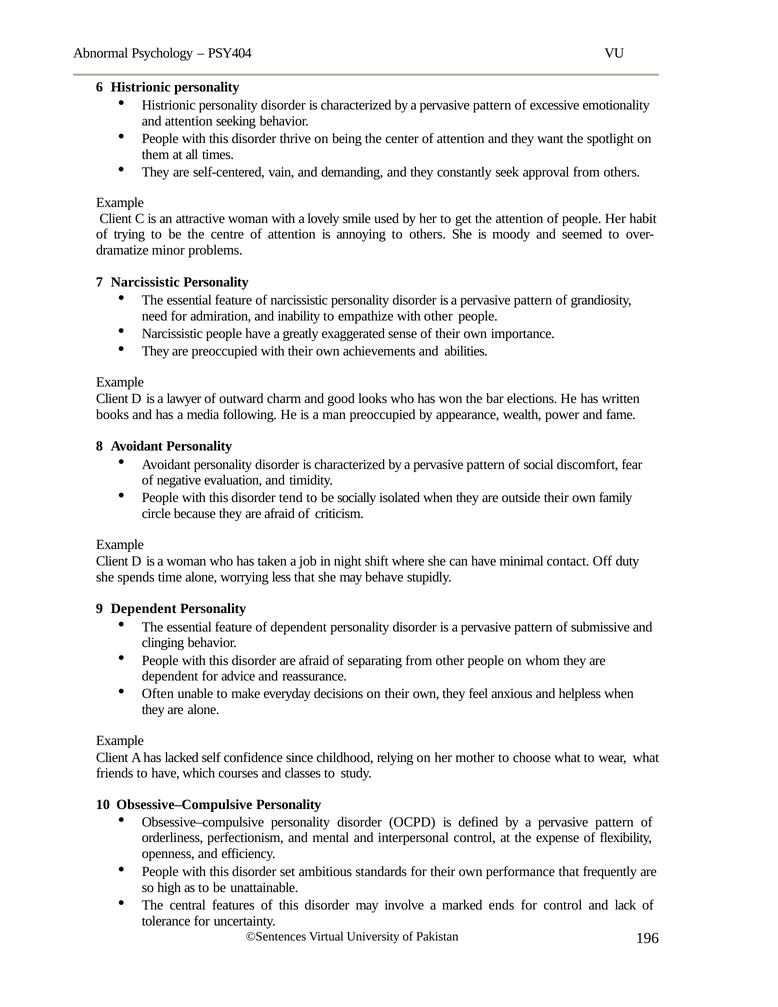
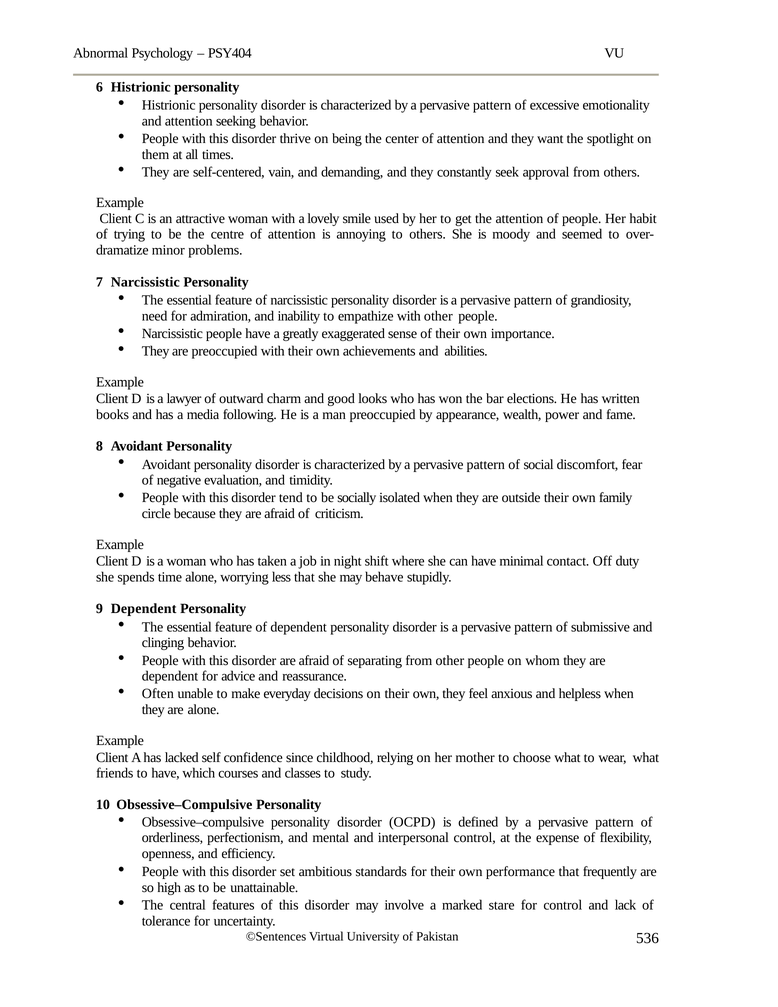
ends: ends -> stare
196: 196 -> 536
